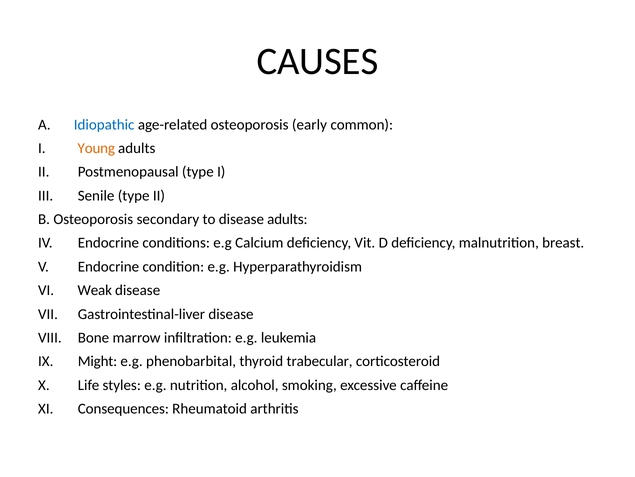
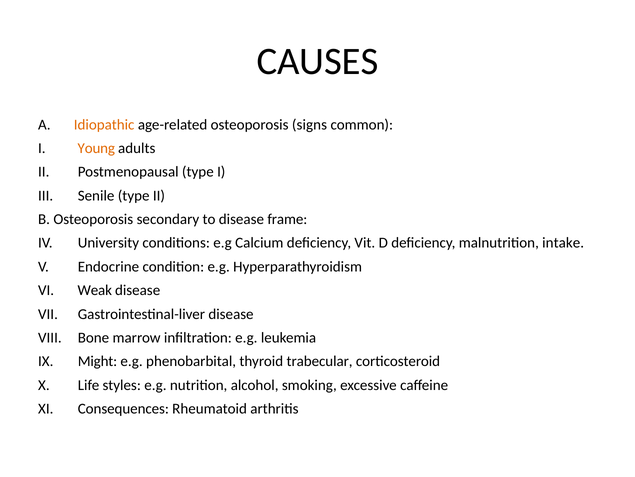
Idiopathic colour: blue -> orange
early: early -> signs
disease adults: adults -> frame
Endocrine at (108, 243): Endocrine -> University
breast: breast -> intake
